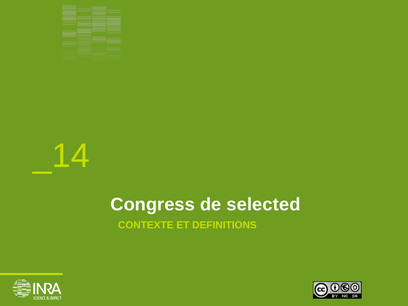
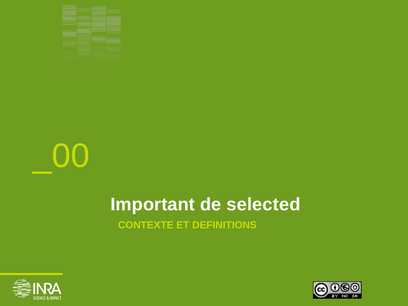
_14: _14 -> _00
Congress: Congress -> Important
